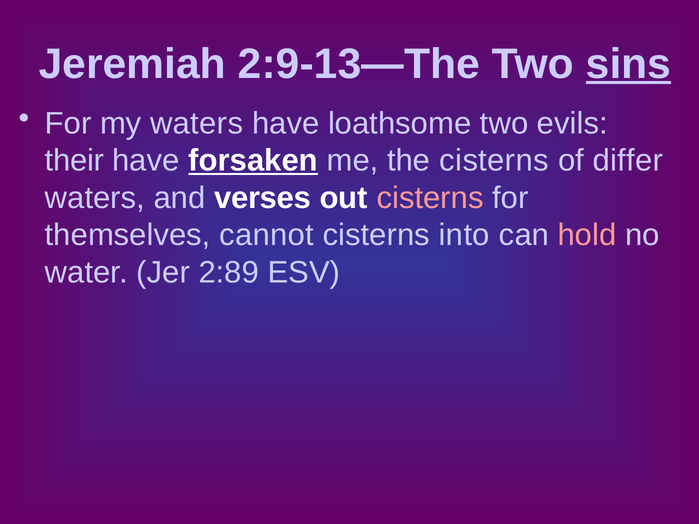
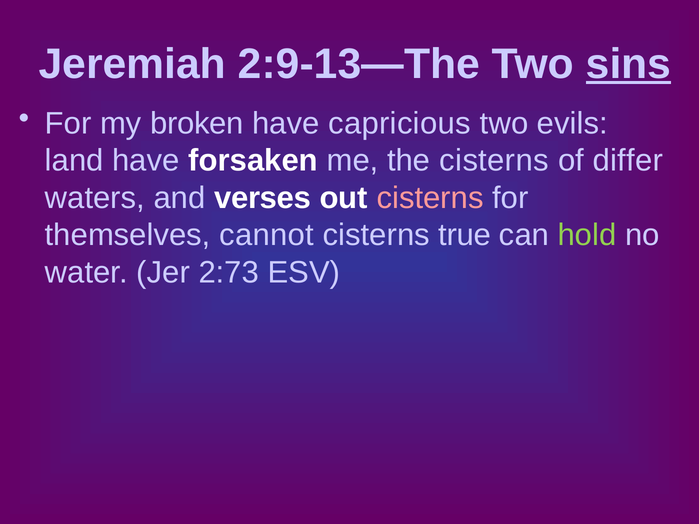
my waters: waters -> broken
loathsome: loathsome -> capricious
their: their -> land
forsaken underline: present -> none
into: into -> true
hold colour: pink -> light green
2:89: 2:89 -> 2:73
